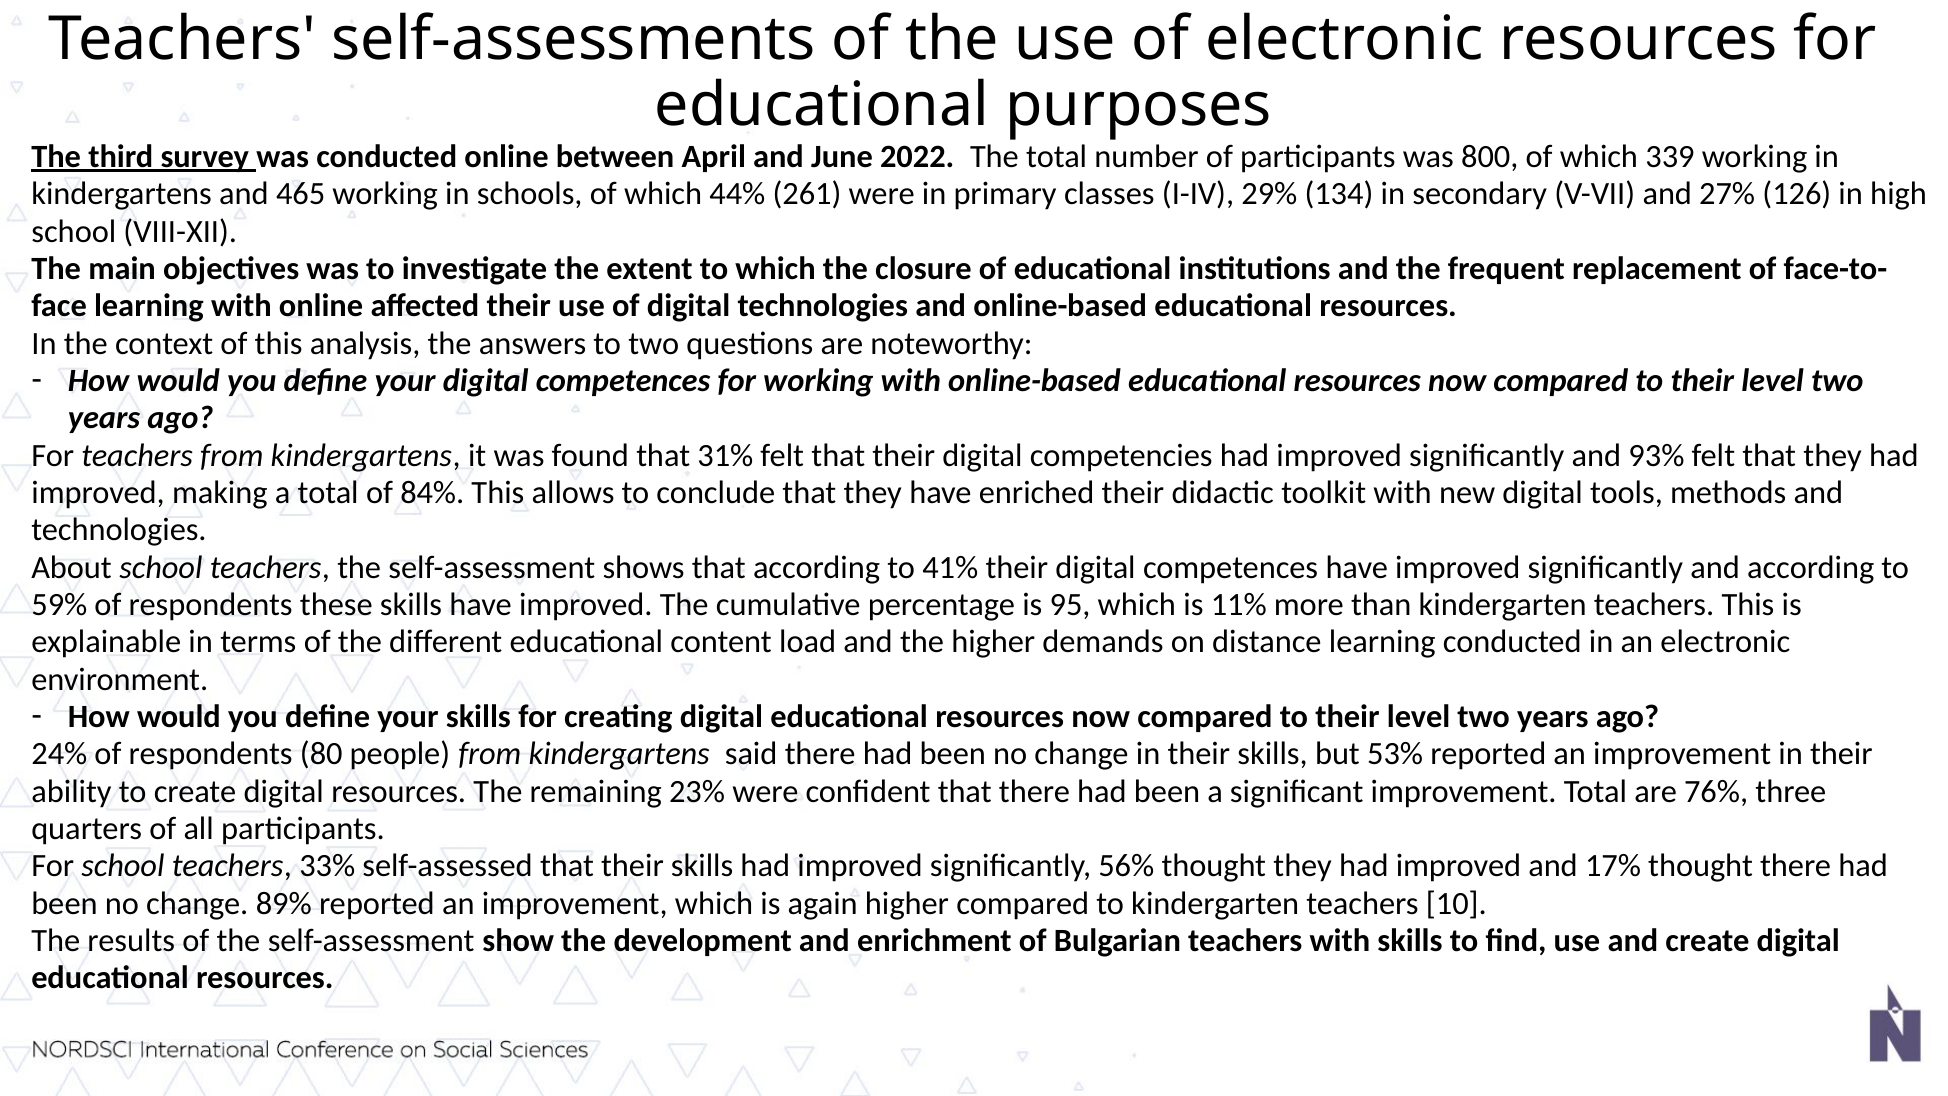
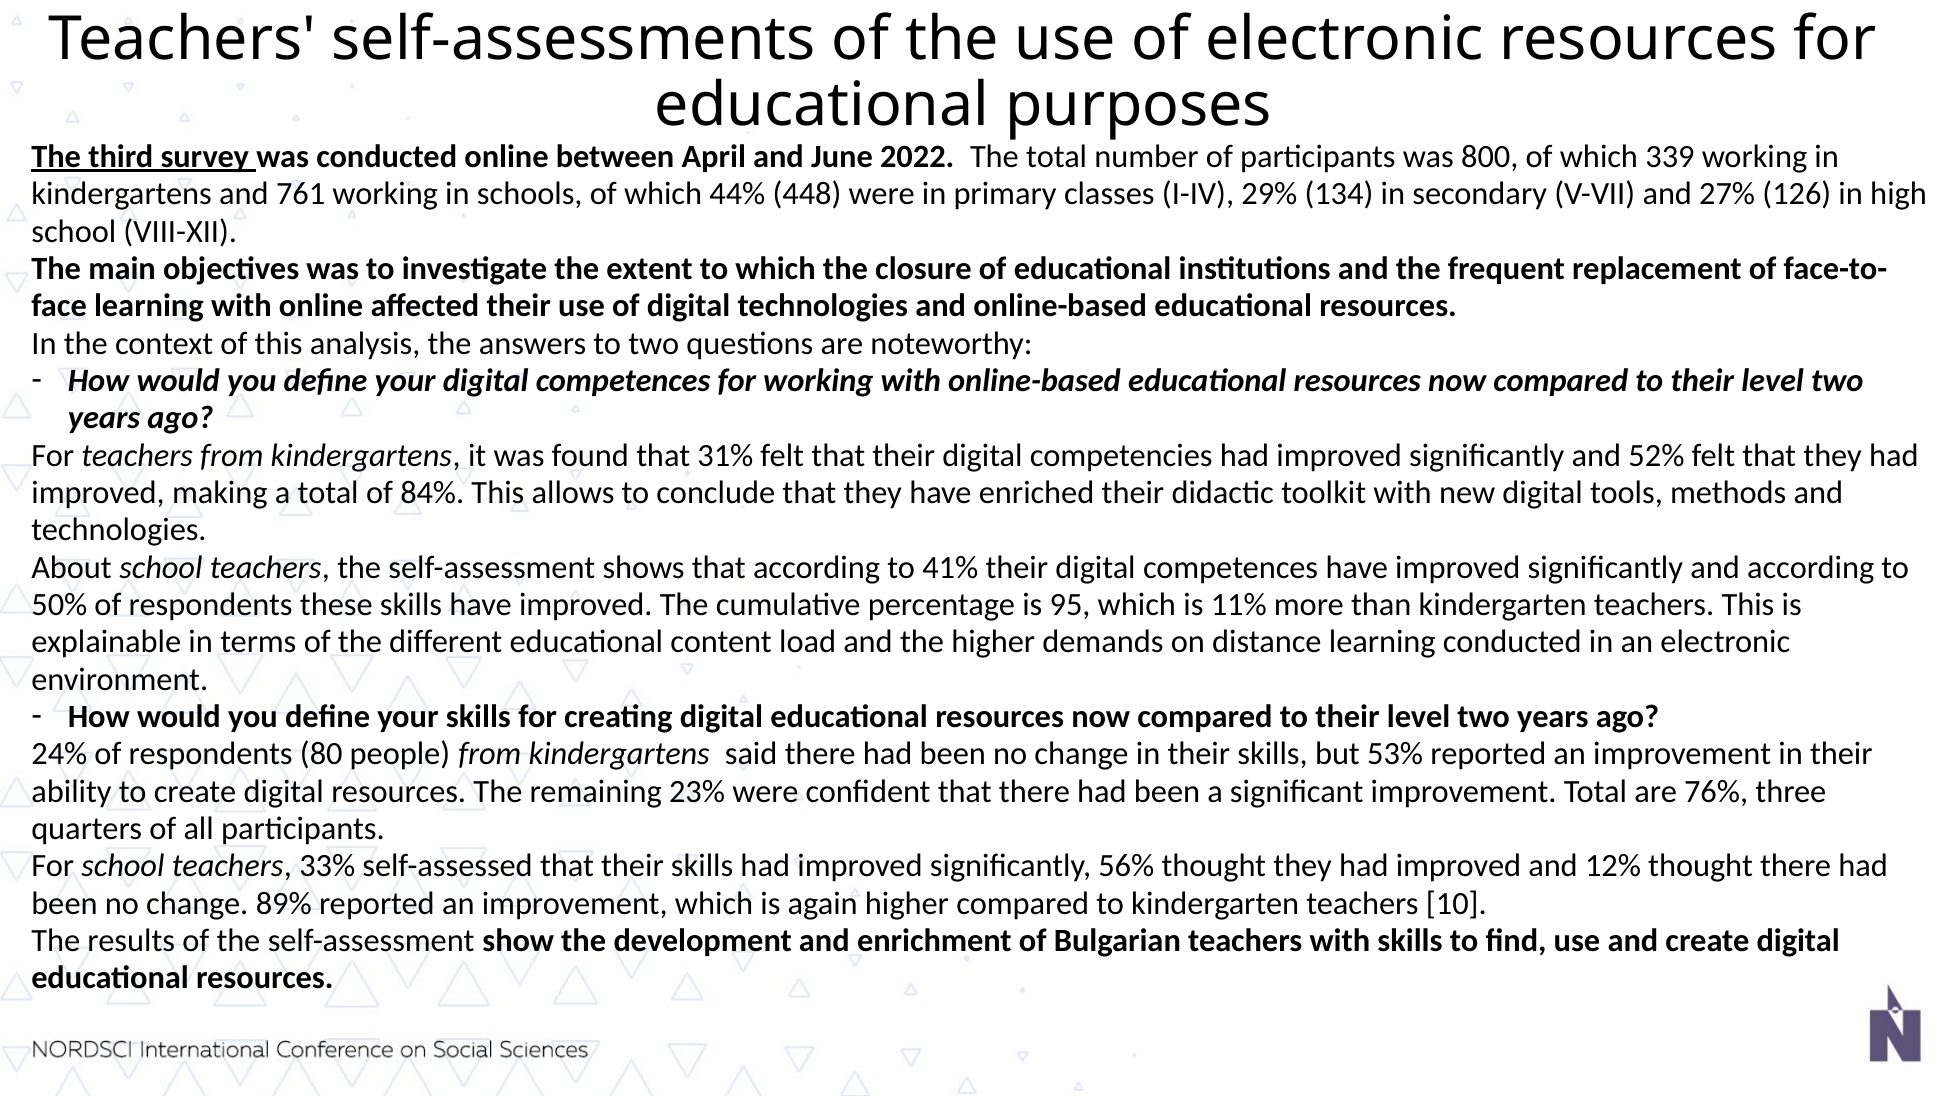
465: 465 -> 761
261: 261 -> 448
93%: 93% -> 52%
59%: 59% -> 50%
17%: 17% -> 12%
